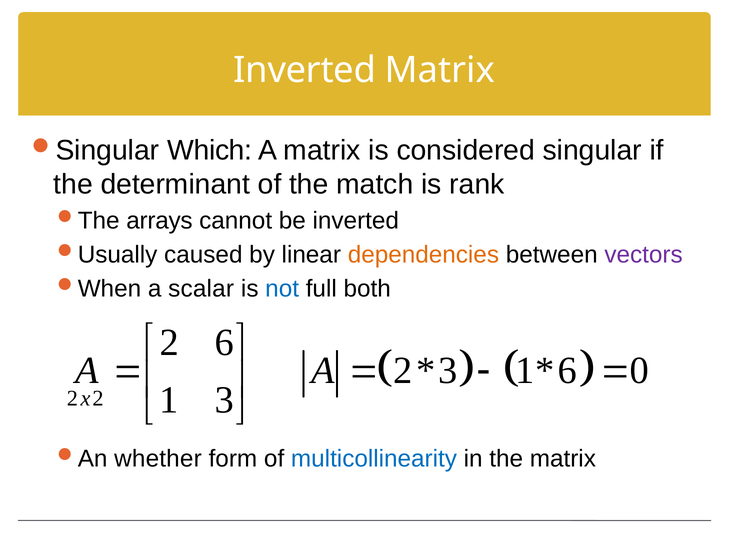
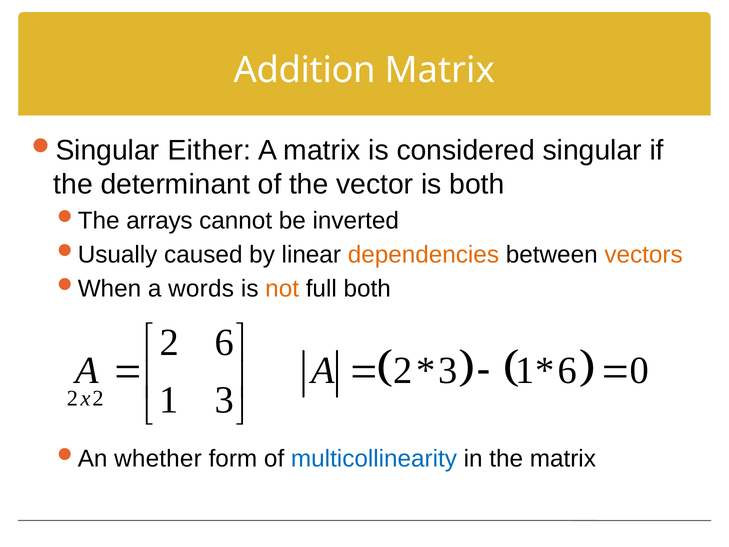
Inverted at (305, 70): Inverted -> Addition
Which: Which -> Either
match: match -> vector
is rank: rank -> both
vectors colour: purple -> orange
scalar: scalar -> words
not colour: blue -> orange
